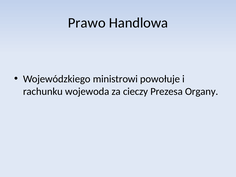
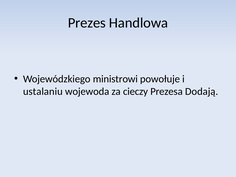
Prawo: Prawo -> Prezes
rachunku: rachunku -> ustalaniu
Organy: Organy -> Dodają
